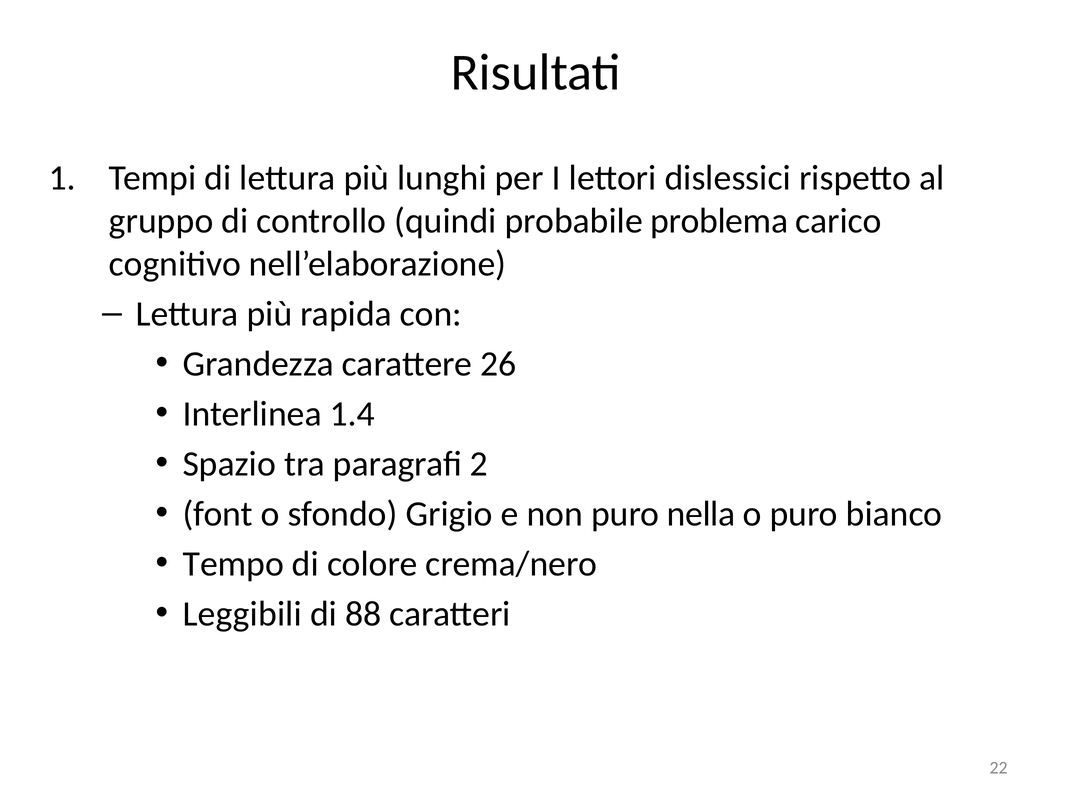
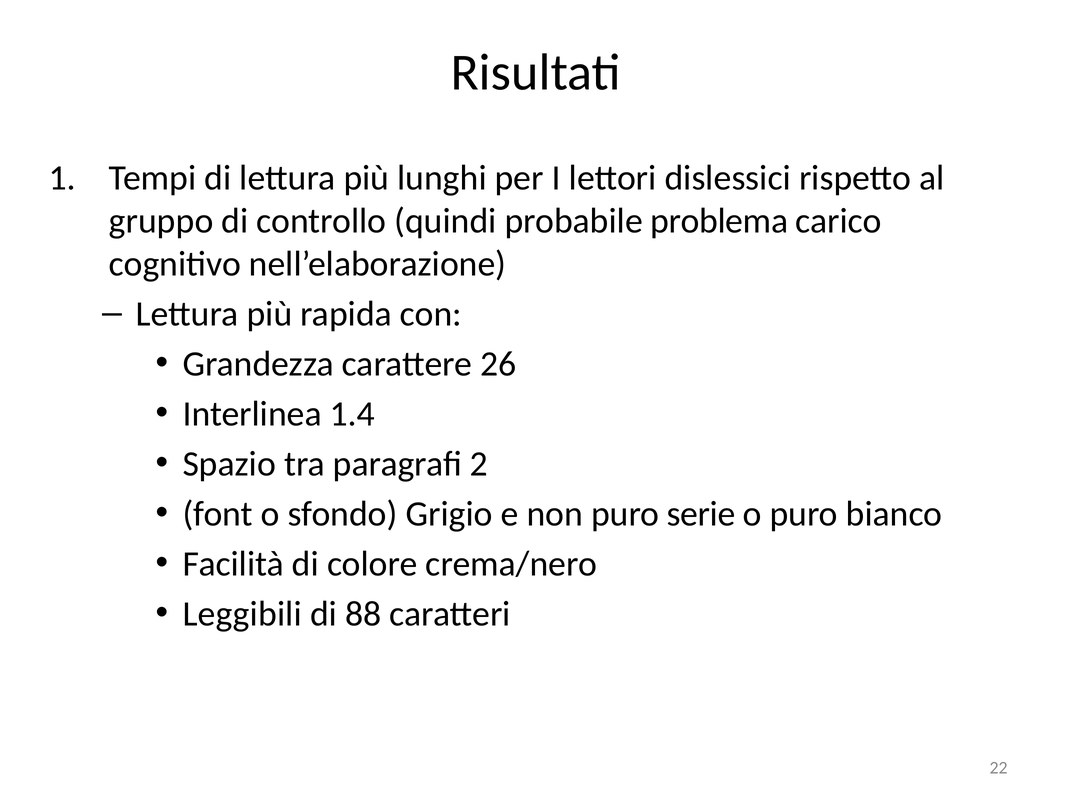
nella: nella -> serie
Tempo: Tempo -> Facilità
